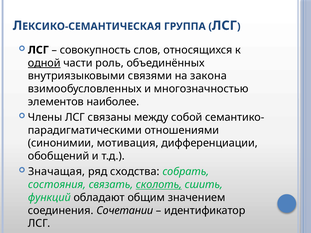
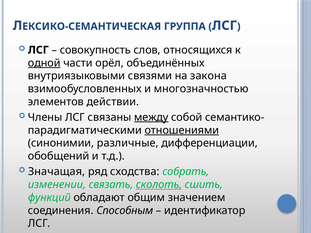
роль: роль -> орёл
наиболее: наиболее -> действии
между underline: none -> present
отношениями underline: none -> present
мотивация: мотивация -> различные
состояния: состояния -> изменении
Сочетании: Сочетании -> Способным
